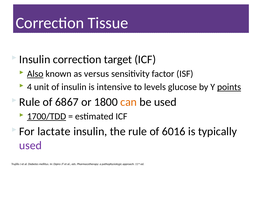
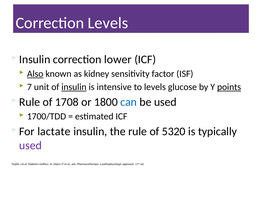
Correction Tissue: Tissue -> Levels
target: target -> lower
versus: versus -> kidney
4: 4 -> 7
insulin at (74, 87) underline: none -> present
6867: 6867 -> 1708
can colour: orange -> blue
1700/TDD underline: present -> none
6016: 6016 -> 5320
